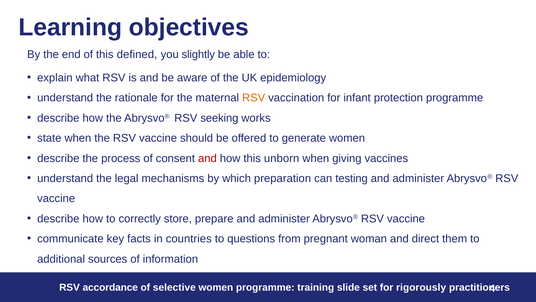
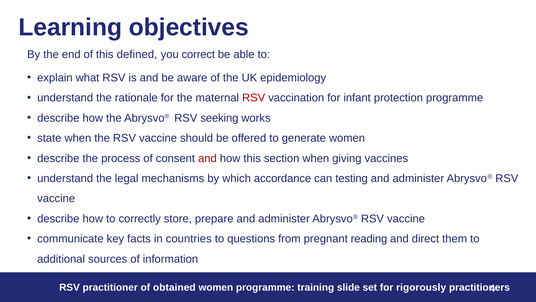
slightly: slightly -> correct
RSV at (254, 98) colour: orange -> red
unborn: unborn -> section
preparation: preparation -> accordance
woman: woman -> reading
accordance: accordance -> practitioner
selective: selective -> obtained
